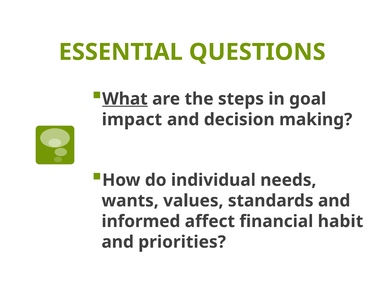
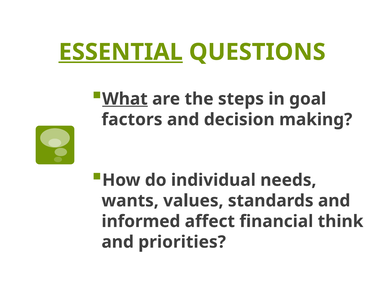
ESSENTIAL underline: none -> present
impact: impact -> factors
habit: habit -> think
